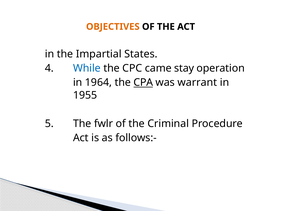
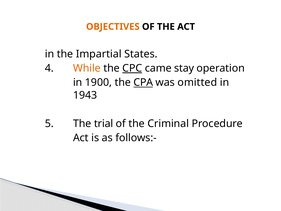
While colour: blue -> orange
CPC underline: none -> present
1964: 1964 -> 1900
warrant: warrant -> omitted
1955: 1955 -> 1943
fwlr: fwlr -> trial
